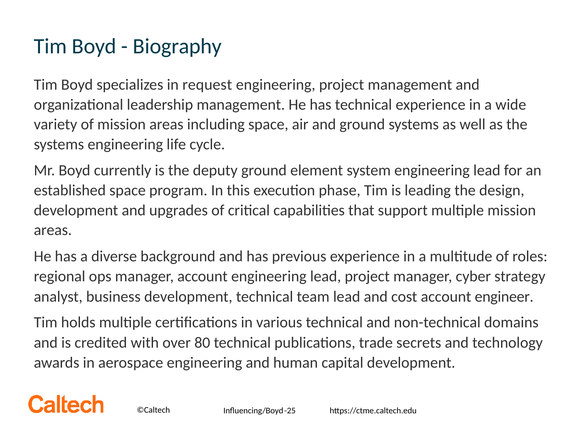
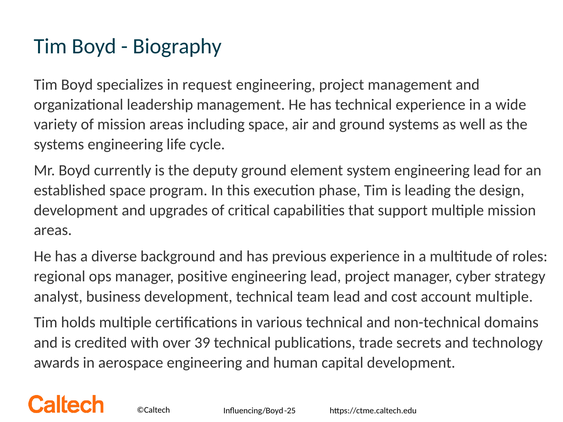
manager account: account -> positive
account engineer: engineer -> multiple
80: 80 -> 39
